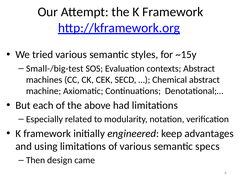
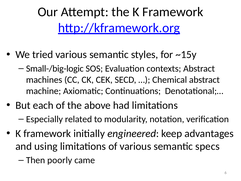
Small-/big-test: Small-/big-test -> Small-/big-logic
design: design -> poorly
